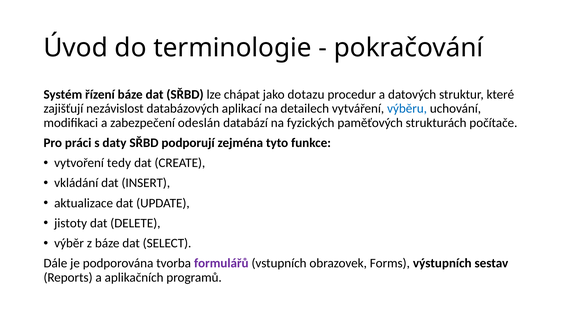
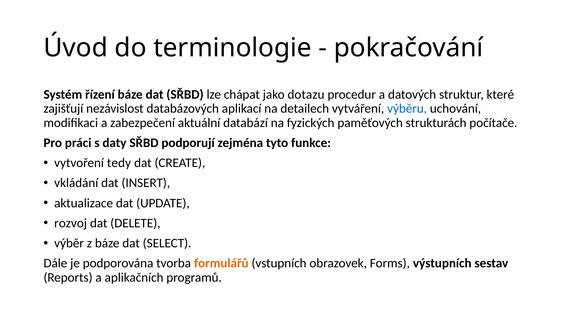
odeslán: odeslán -> aktuální
jistoty: jistoty -> rozvoj
formulářů colour: purple -> orange
